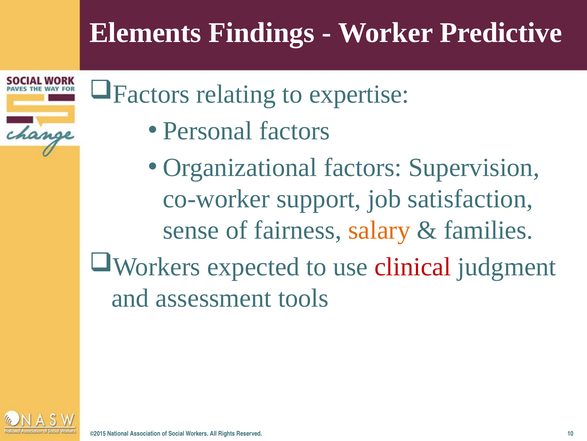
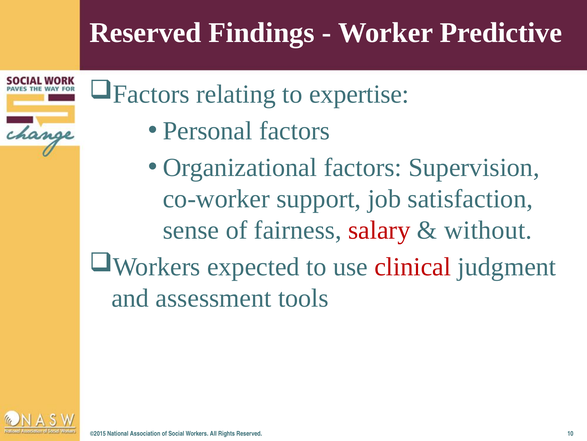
Elements at (145, 33): Elements -> Reserved
salary colour: orange -> red
families: families -> without
